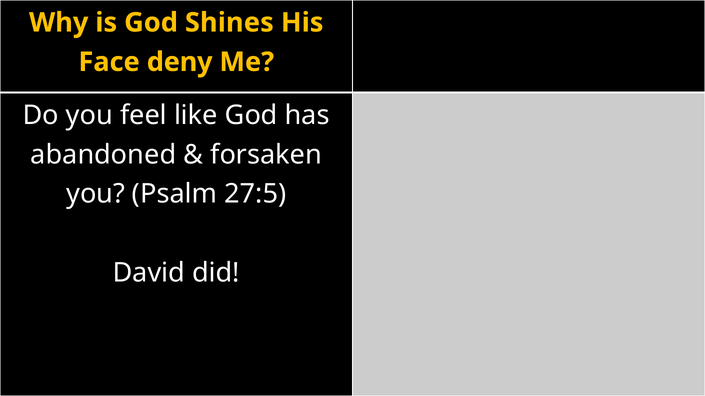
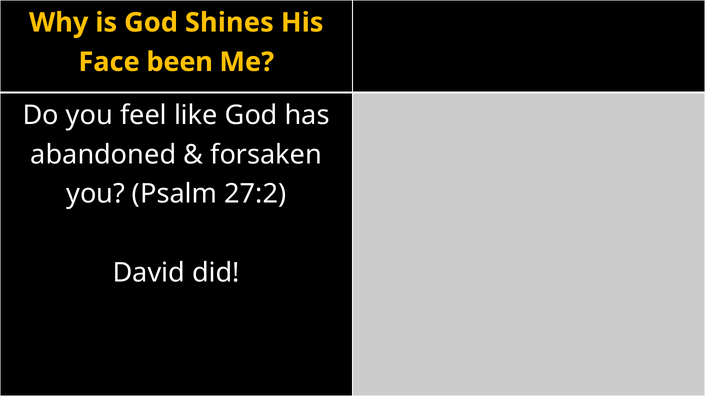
deny: deny -> been
27:5: 27:5 -> 27:2
